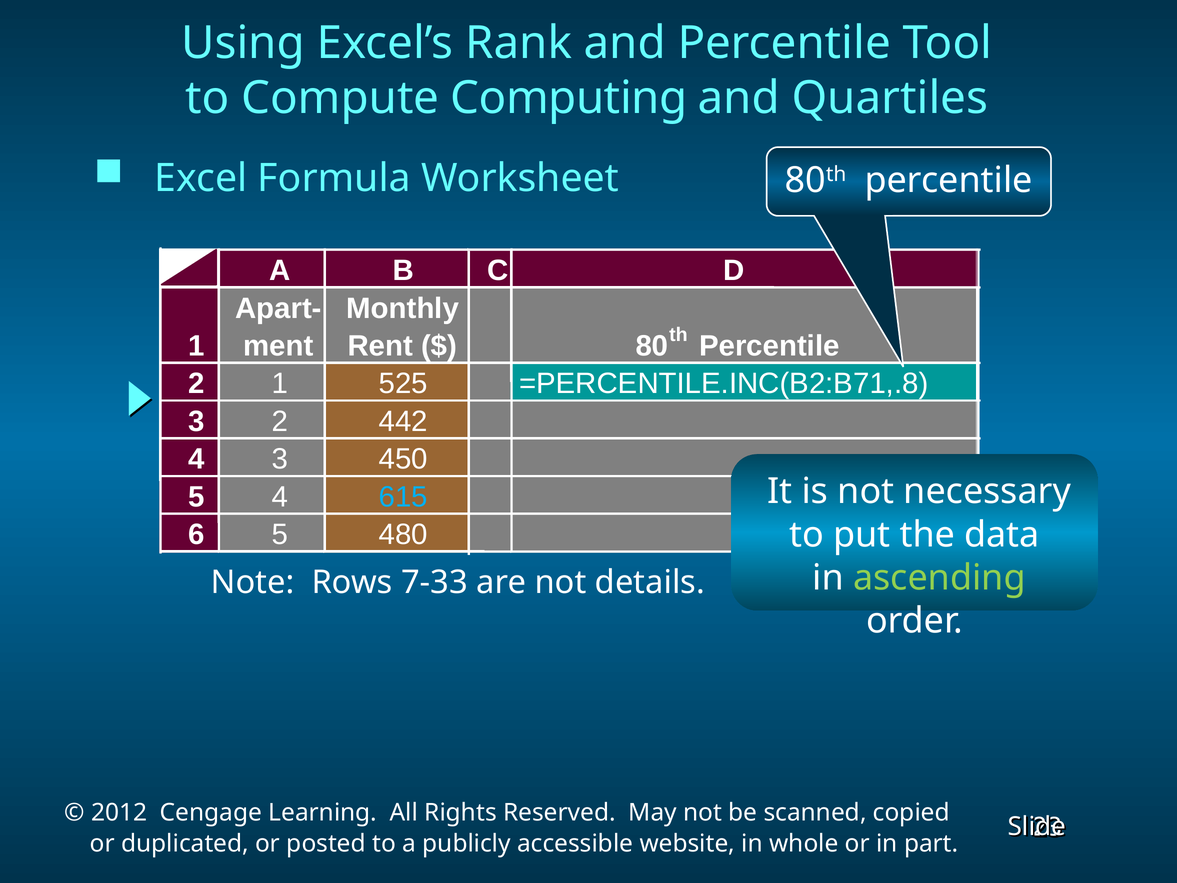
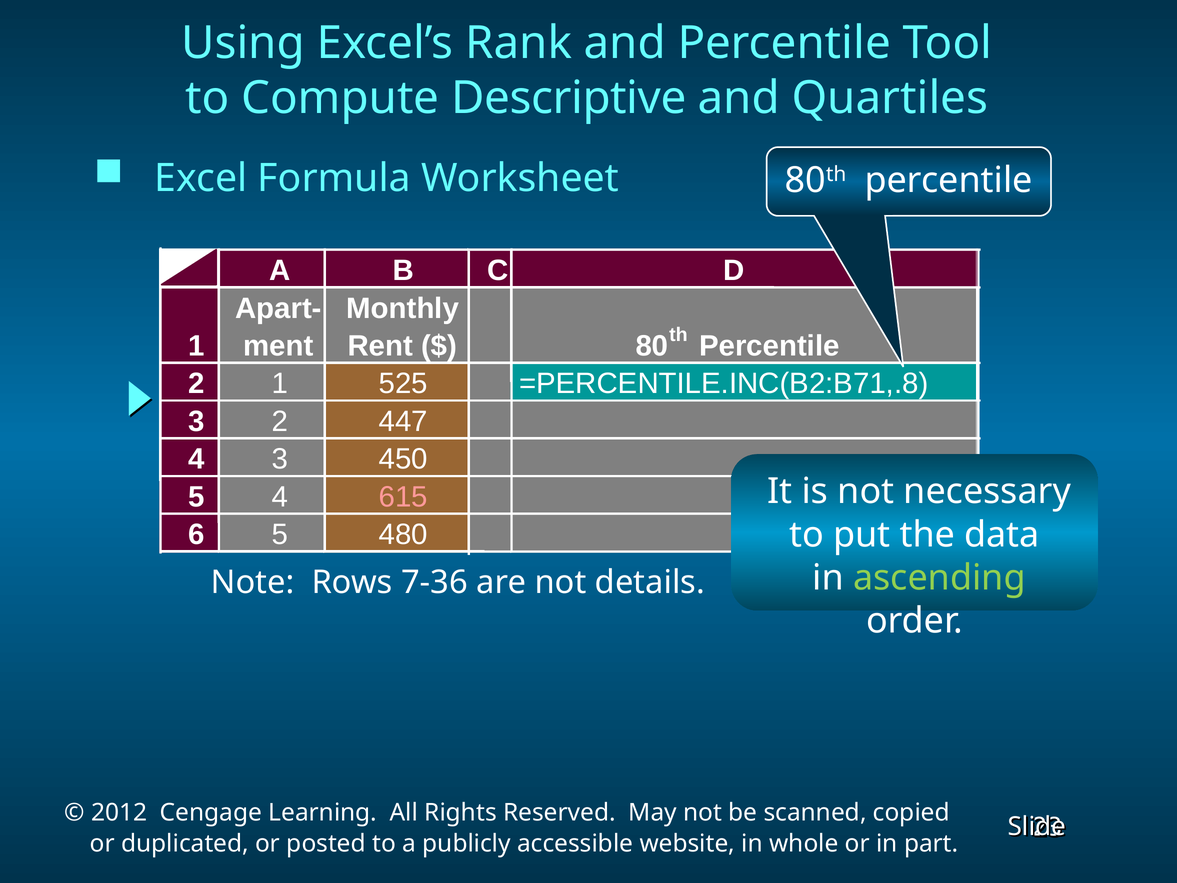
Computing: Computing -> Descriptive
442: 442 -> 447
615 colour: light blue -> pink
7-33: 7-33 -> 7-36
